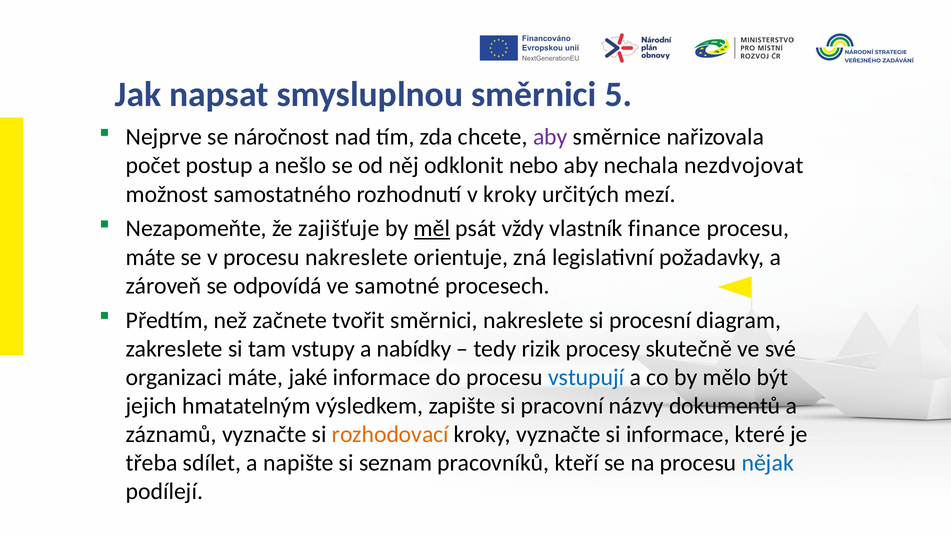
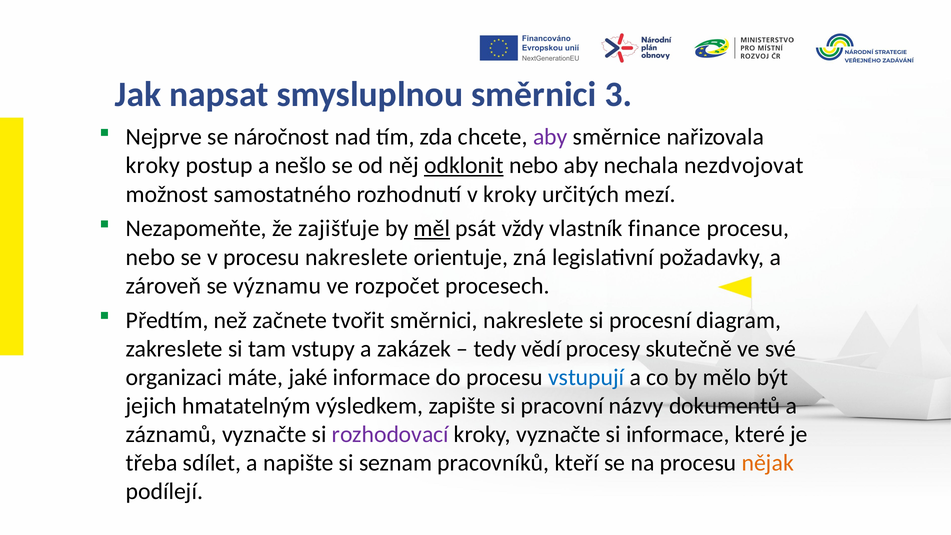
5: 5 -> 3
počet at (153, 166): počet -> kroky
odklonit underline: none -> present
máte at (151, 257): máte -> nebo
odpovídá: odpovídá -> významu
samotné: samotné -> rozpočet
nabídky: nabídky -> zakázek
rizik: rizik -> vědí
rozhodovací colour: orange -> purple
nějak colour: blue -> orange
